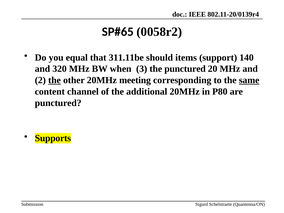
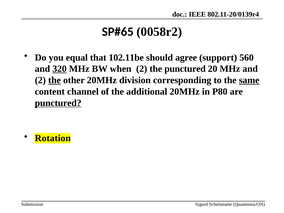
311.11be: 311.11be -> 102.11be
items: items -> agree
140: 140 -> 560
320 underline: none -> present
when 3: 3 -> 2
meeting: meeting -> division
punctured at (58, 103) underline: none -> present
Supports: Supports -> Rotation
